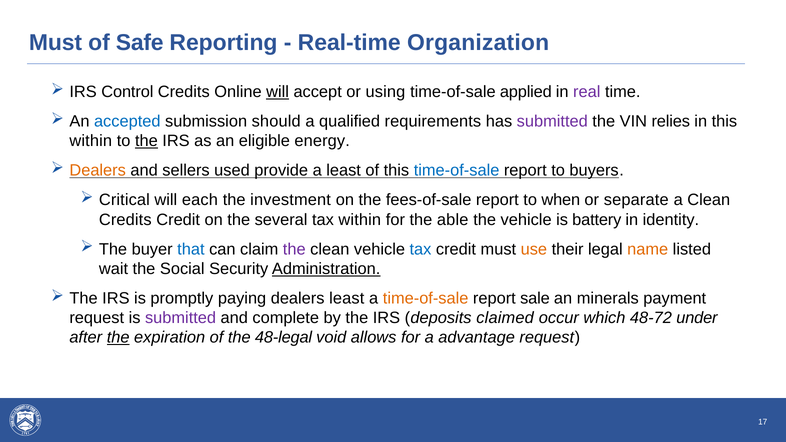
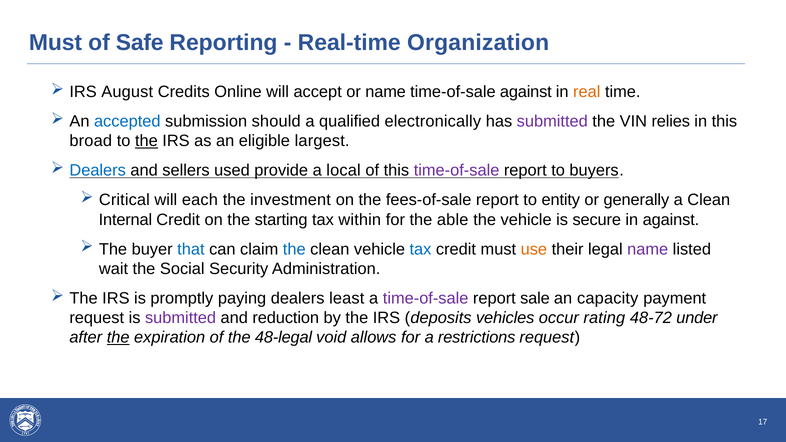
Control: Control -> August
will at (278, 92) underline: present -> none
or using: using -> name
time-of-sale applied: applied -> against
real colour: purple -> orange
requirements: requirements -> electronically
within at (91, 141): within -> broad
energy: energy -> largest
Dealers at (98, 171) colour: orange -> blue
a least: least -> local
time-of-sale at (457, 171) colour: blue -> purple
when: when -> entity
separate: separate -> generally
Credits at (125, 220): Credits -> Internal
several: several -> starting
battery: battery -> secure
in identity: identity -> against
the at (294, 249) colour: purple -> blue
name at (648, 249) colour: orange -> purple
Administration underline: present -> none
time-of-sale at (426, 298) colour: orange -> purple
minerals: minerals -> capacity
complete: complete -> reduction
claimed: claimed -> vehicles
which: which -> rating
advantage: advantage -> restrictions
